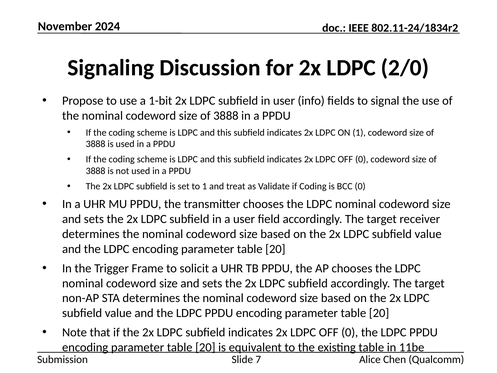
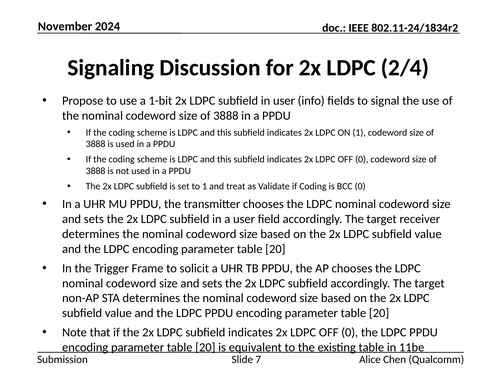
2/0: 2/0 -> 2/4
